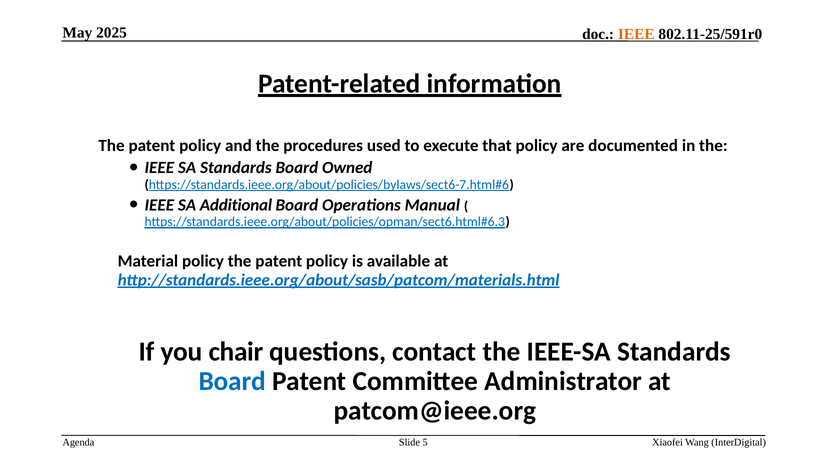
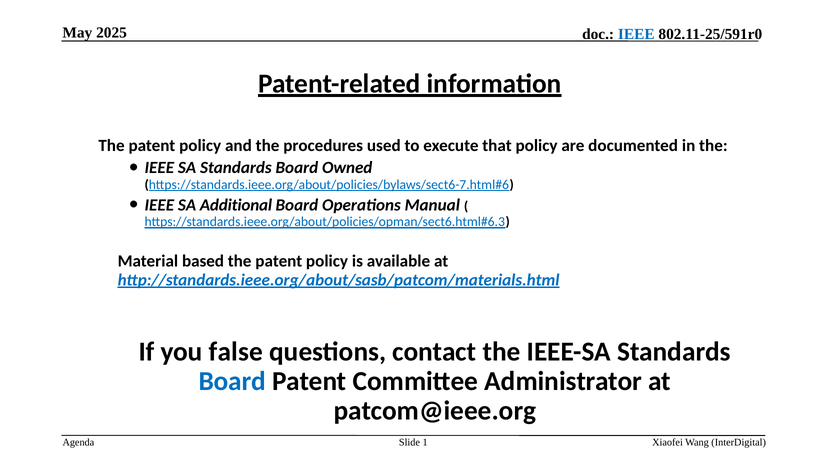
IEEE at (636, 34) colour: orange -> blue
Material policy: policy -> based
chair: chair -> false
5: 5 -> 1
